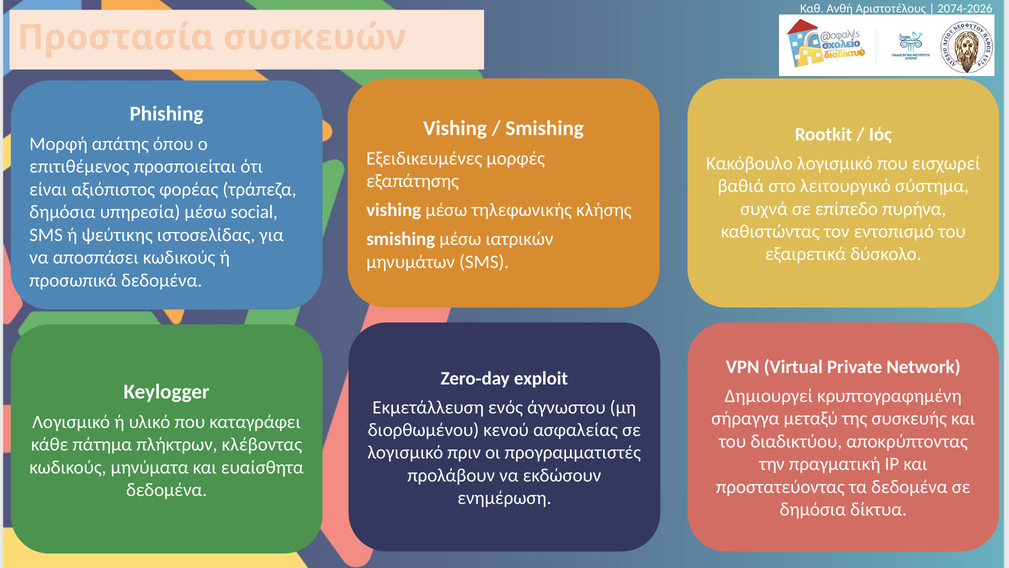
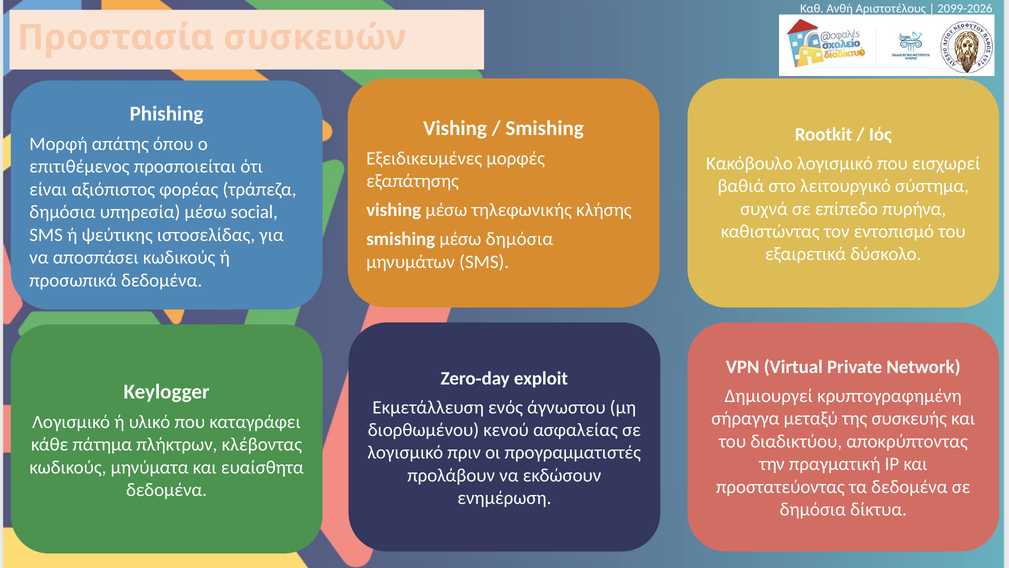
2074-2026: 2074-2026 -> 2099-2026
μέσω ιατρικών: ιατρικών -> δημόσια
